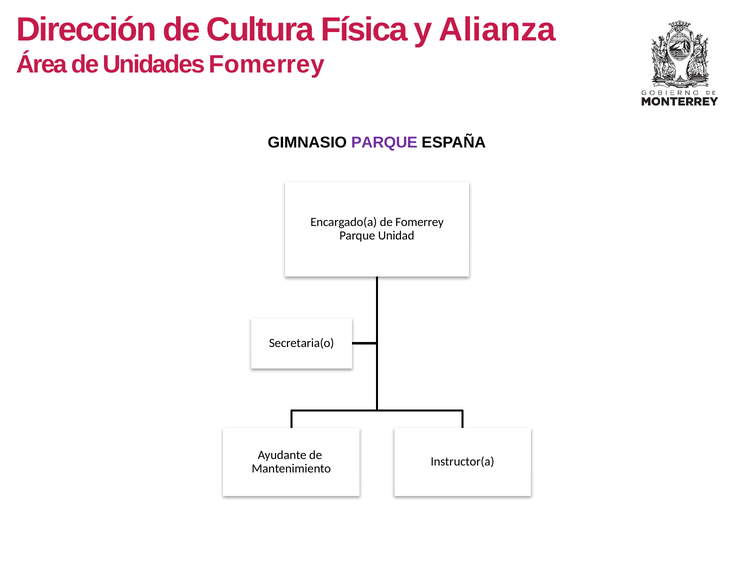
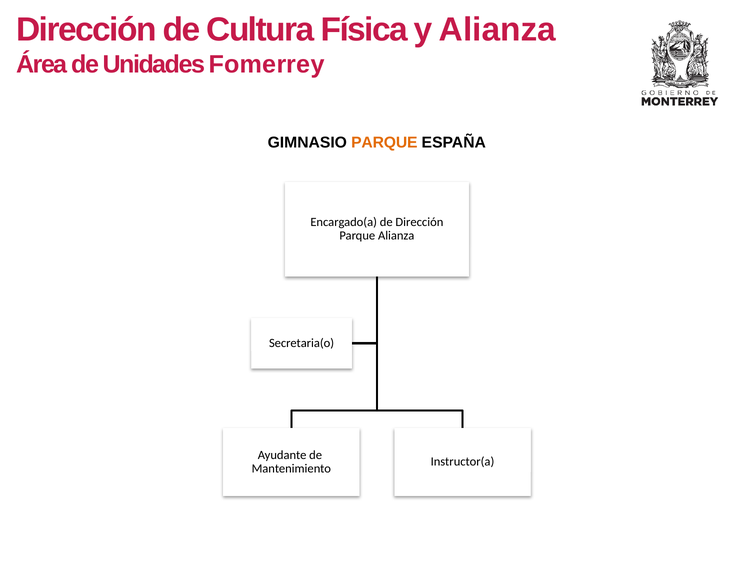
PARQUE at (384, 143) colour: purple -> orange
de Fomerrey: Fomerrey -> Dirección
Parque Unidad: Unidad -> Alianza
